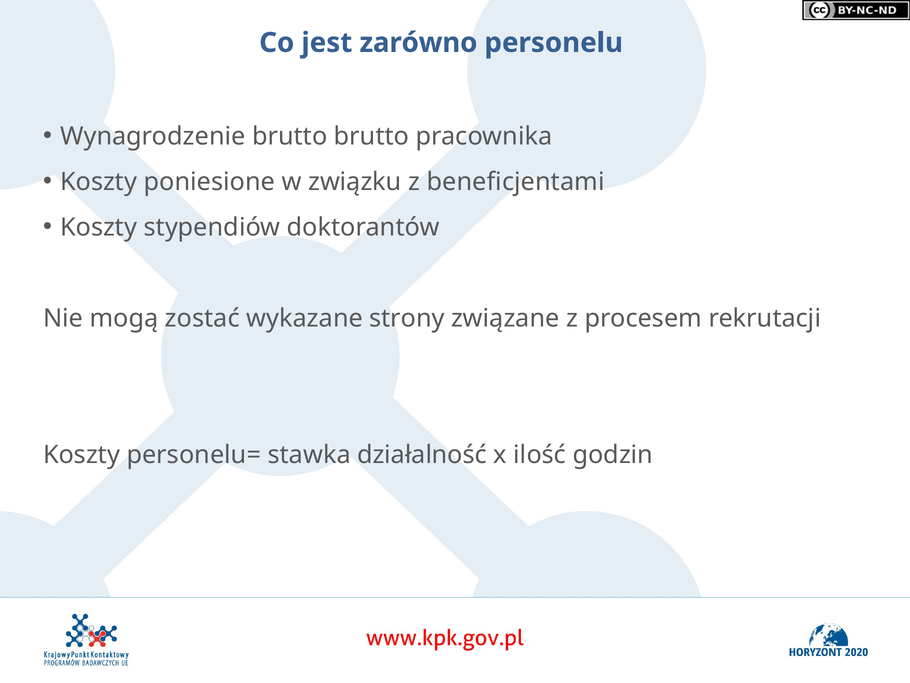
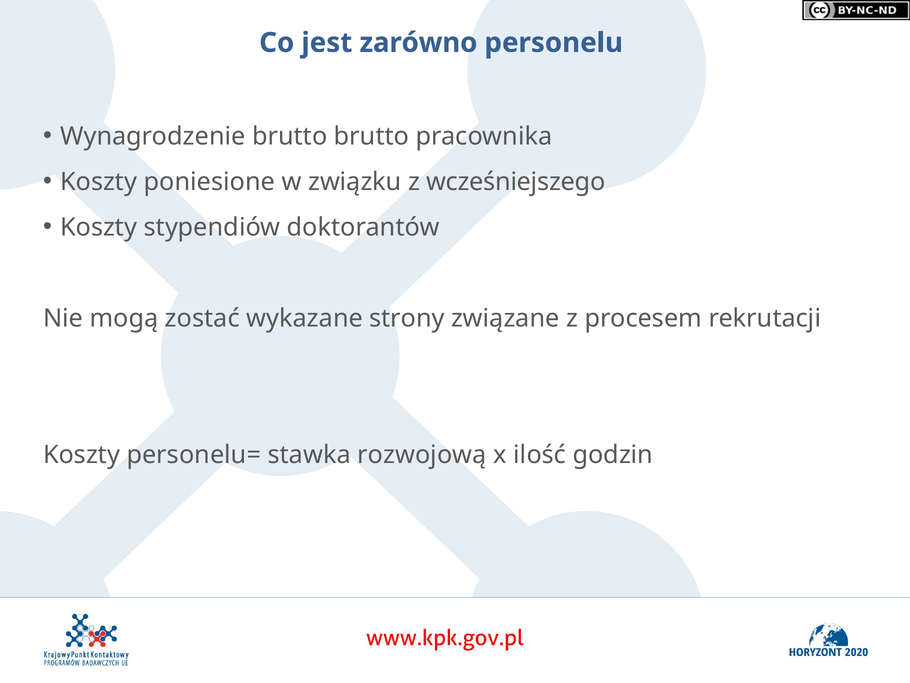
beneficjentami: beneficjentami -> wcześniejszego
działalność: działalność -> rozwojową
